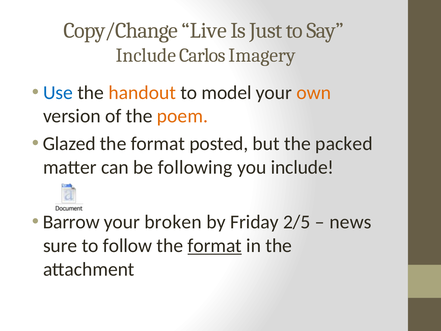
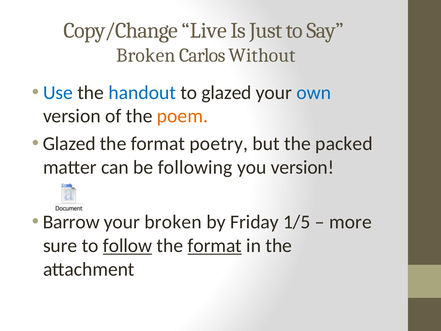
Include at (146, 55): Include -> Broken
Imagery: Imagery -> Without
handout colour: orange -> blue
to model: model -> glazed
own colour: orange -> blue
posted: posted -> poetry
you include: include -> version
2/5: 2/5 -> 1/5
news: news -> more
follow underline: none -> present
